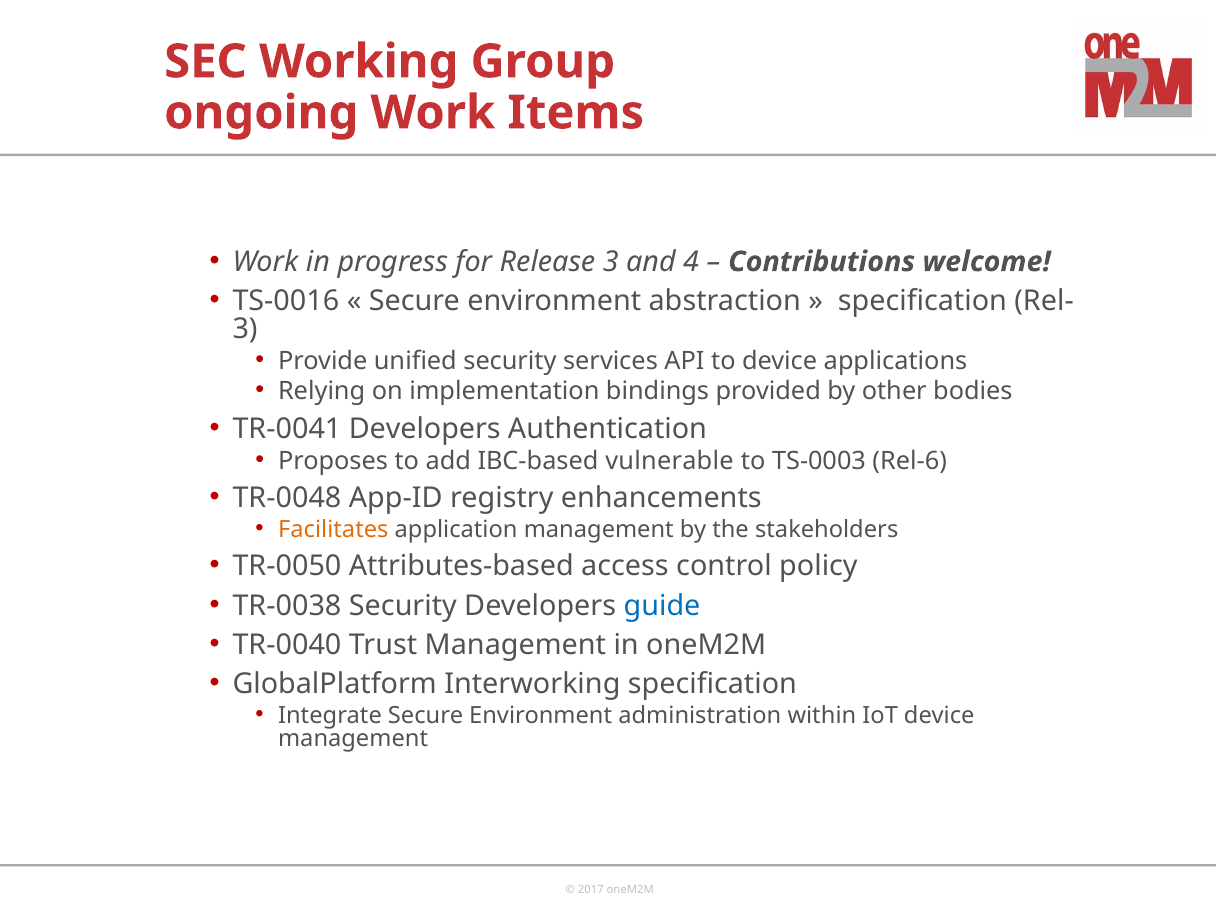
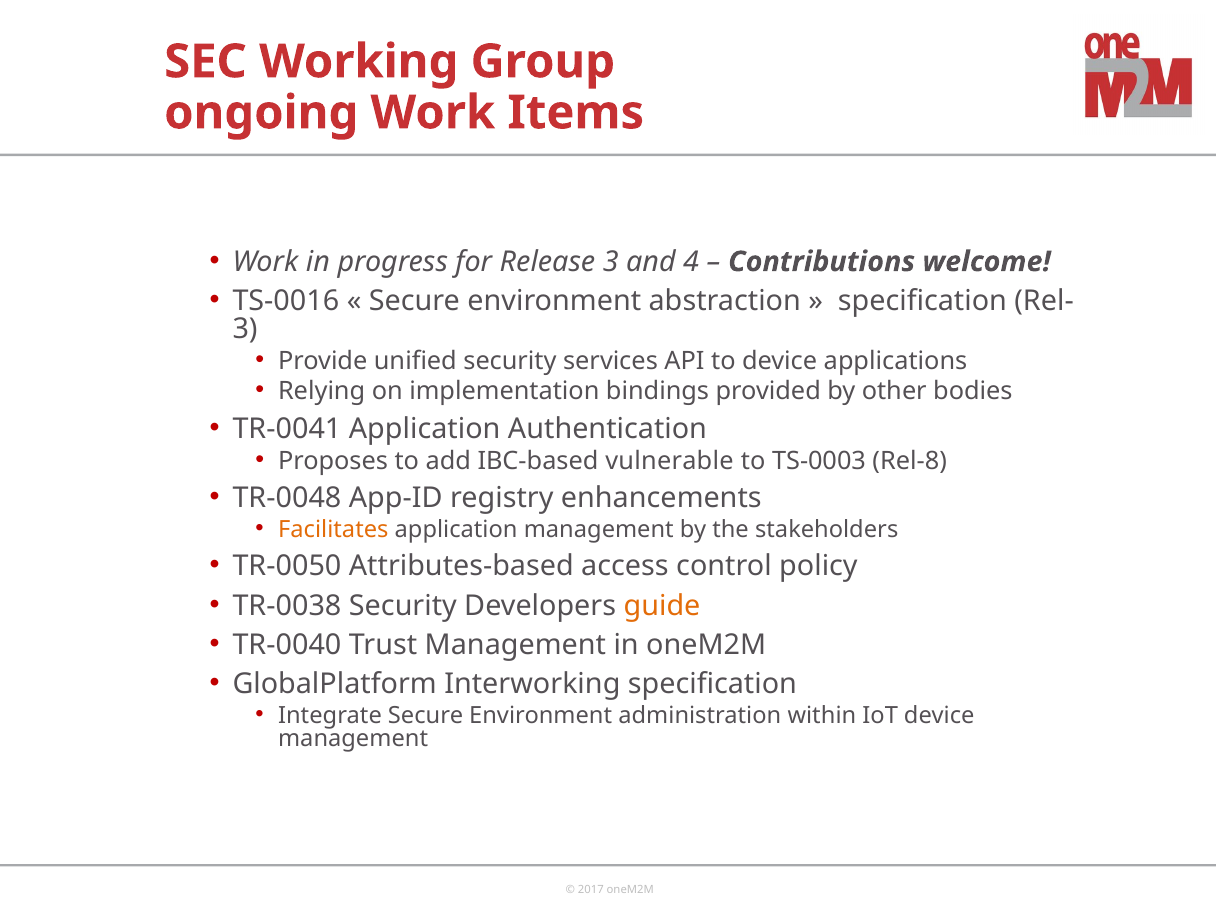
TR-0041 Developers: Developers -> Application
Rel-6: Rel-6 -> Rel-8
guide colour: blue -> orange
